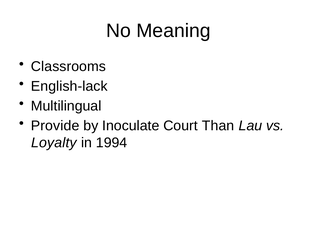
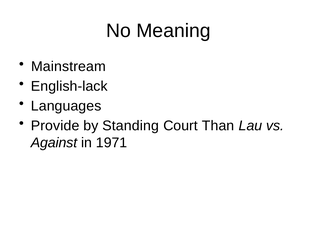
Classrooms: Classrooms -> Mainstream
Multilingual: Multilingual -> Languages
Inoculate: Inoculate -> Standing
Loyalty: Loyalty -> Against
1994: 1994 -> 1971
